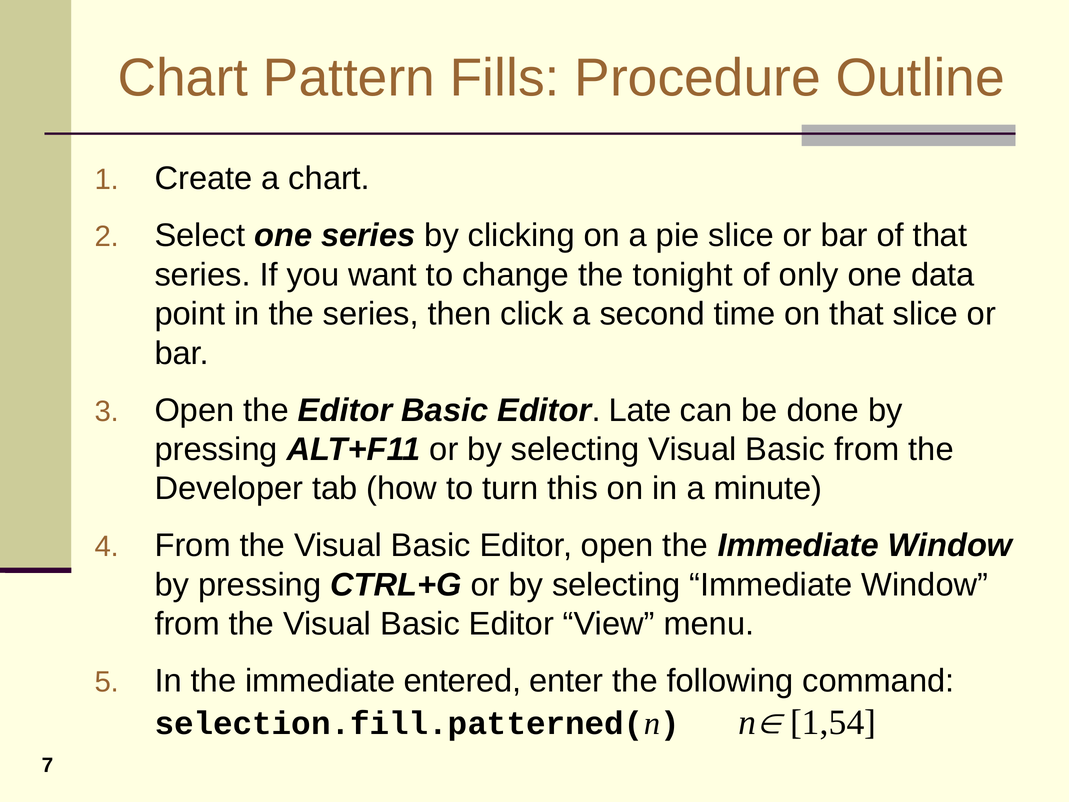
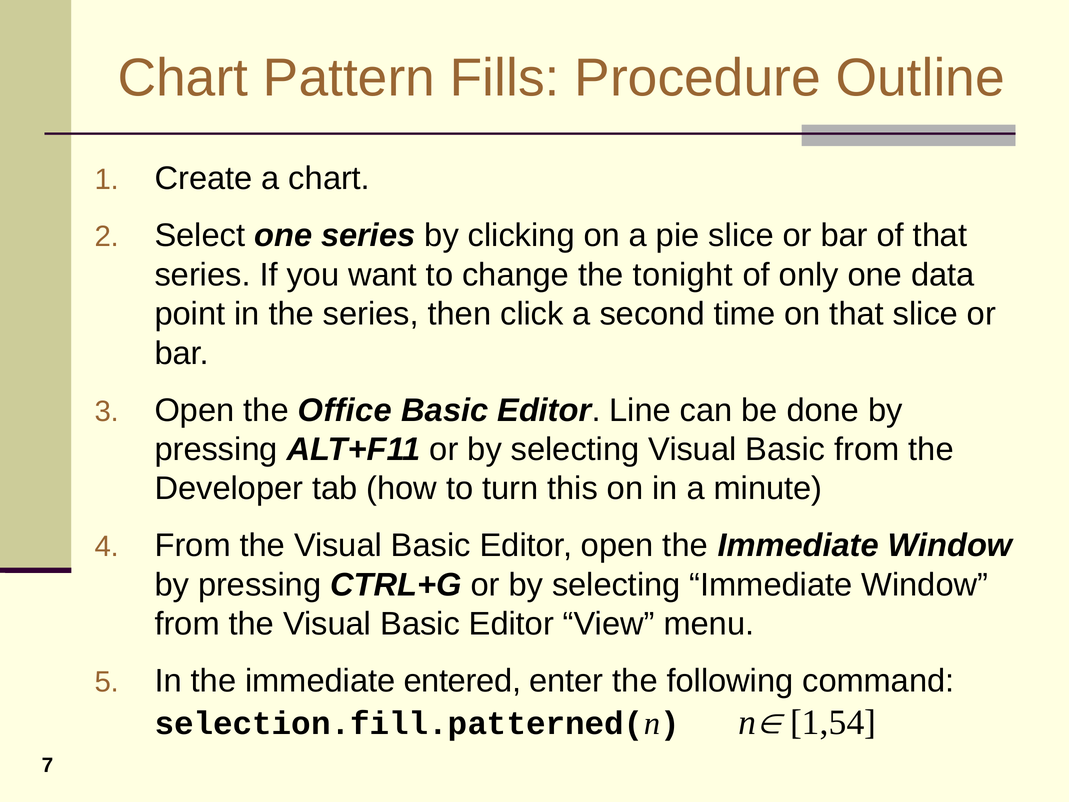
the Editor: Editor -> Office
Late: Late -> Line
